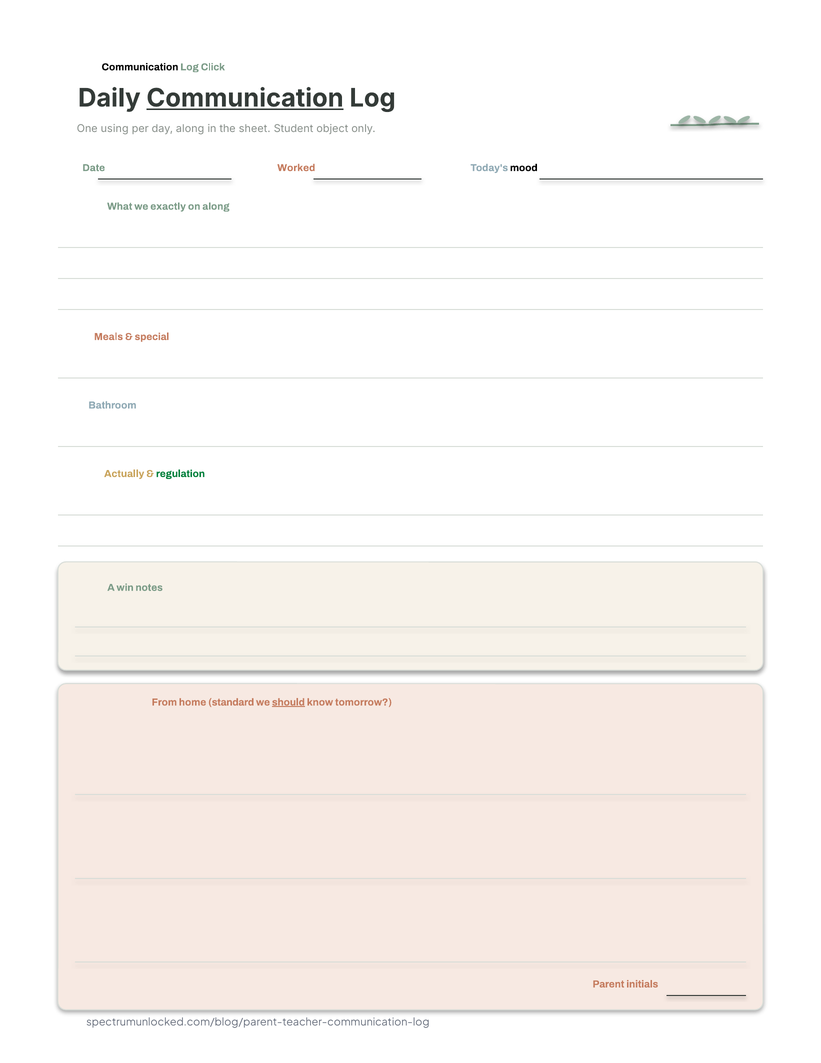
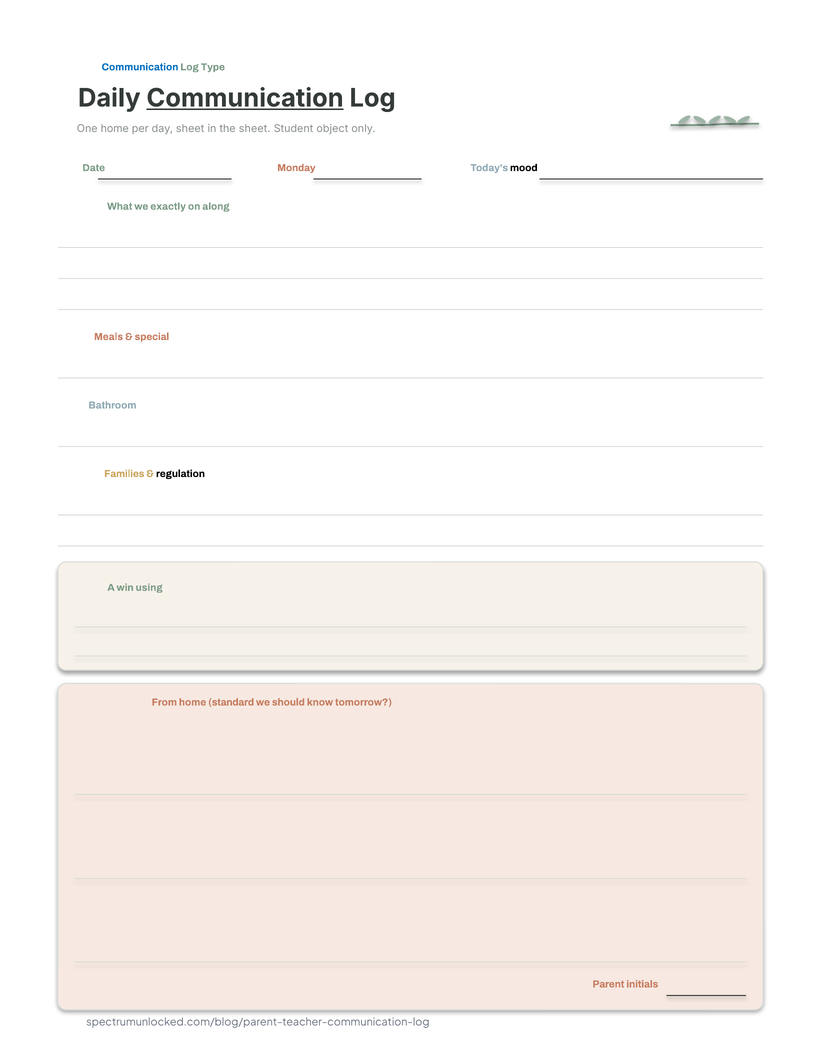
Communication at (140, 67) colour: black -> blue
Click: Click -> Type
One using: using -> home
day along: along -> sheet
Worked: Worked -> Monday
Actually: Actually -> Families
regulation colour: green -> black
notes: notes -> using
should underline: present -> none
